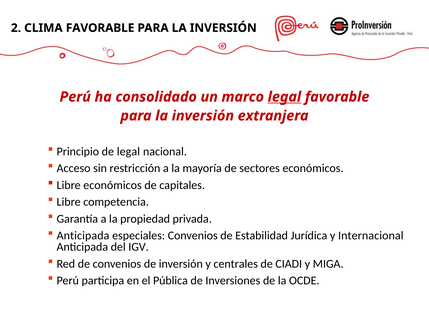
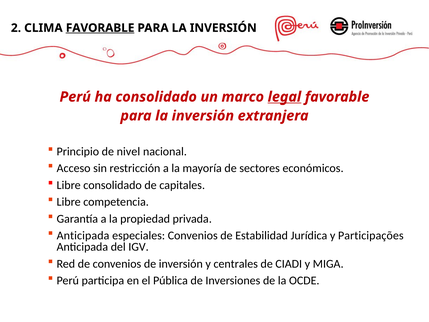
FAVORABLE at (100, 28) underline: none -> present
de legal: legal -> nivel
Libre económicos: económicos -> consolidado
Internacional: Internacional -> Participações
